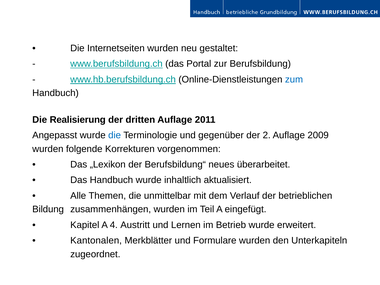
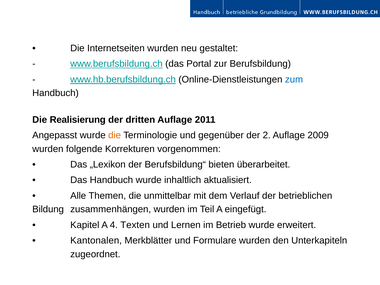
die at (115, 135) colour: blue -> orange
neues: neues -> bieten
Austritt: Austritt -> Texten
